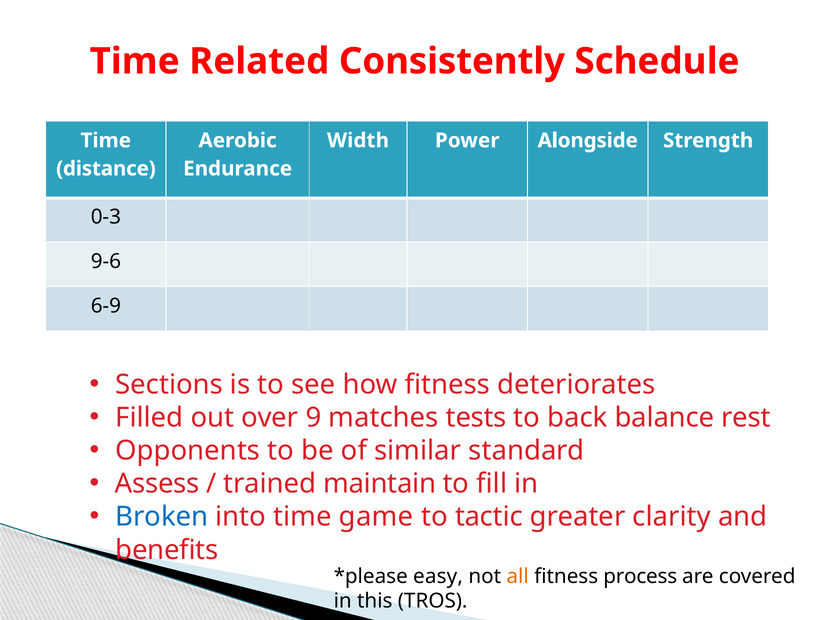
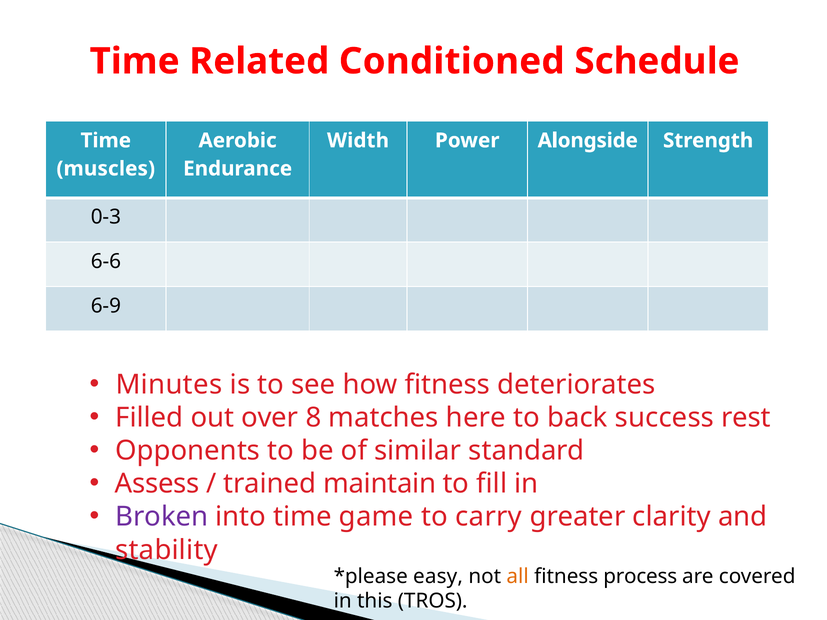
Consistently: Consistently -> Conditioned
distance: distance -> muscles
9-6: 9-6 -> 6-6
Sections: Sections -> Minutes
9: 9 -> 8
tests: tests -> here
balance: balance -> success
Broken colour: blue -> purple
tactic: tactic -> carry
benefits: benefits -> stability
